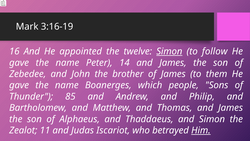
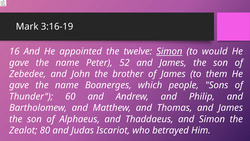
follow: follow -> would
14: 14 -> 52
85: 85 -> 60
11: 11 -> 80
Him underline: present -> none
